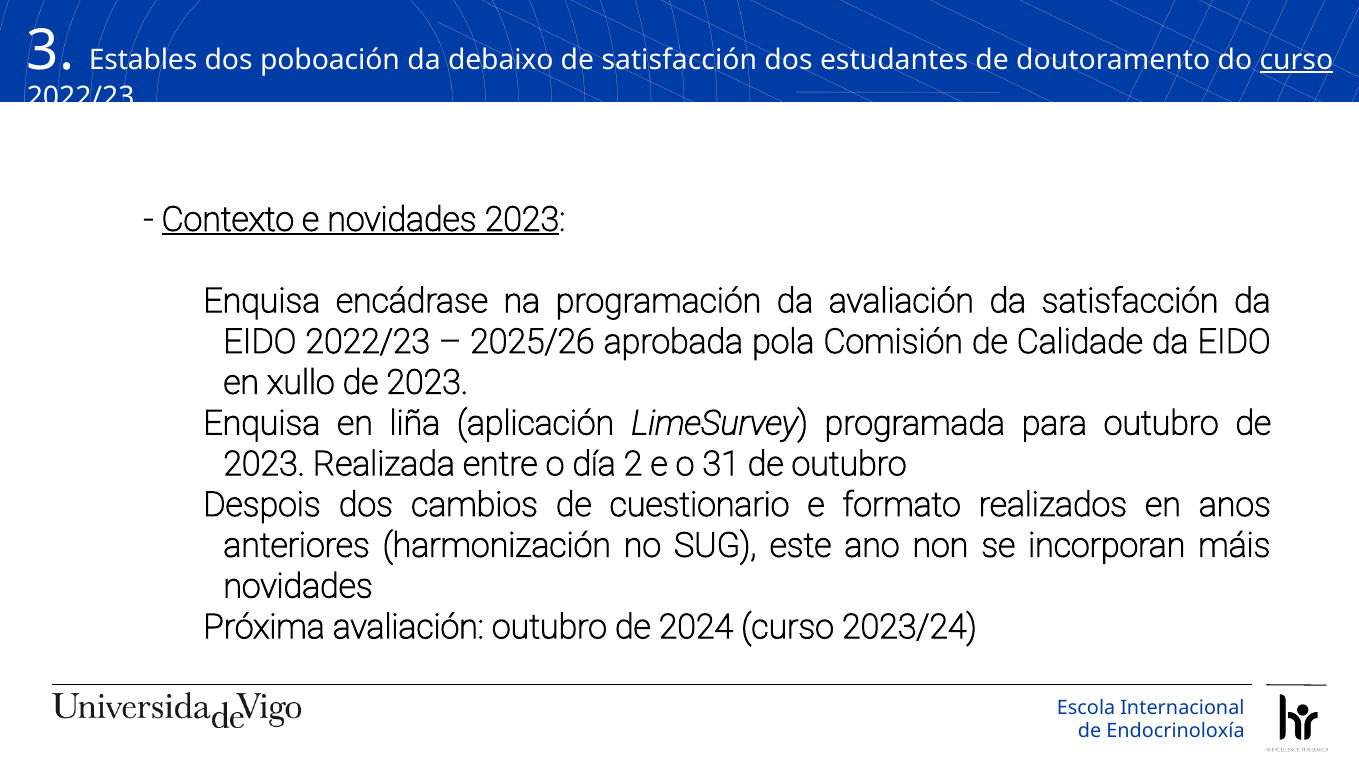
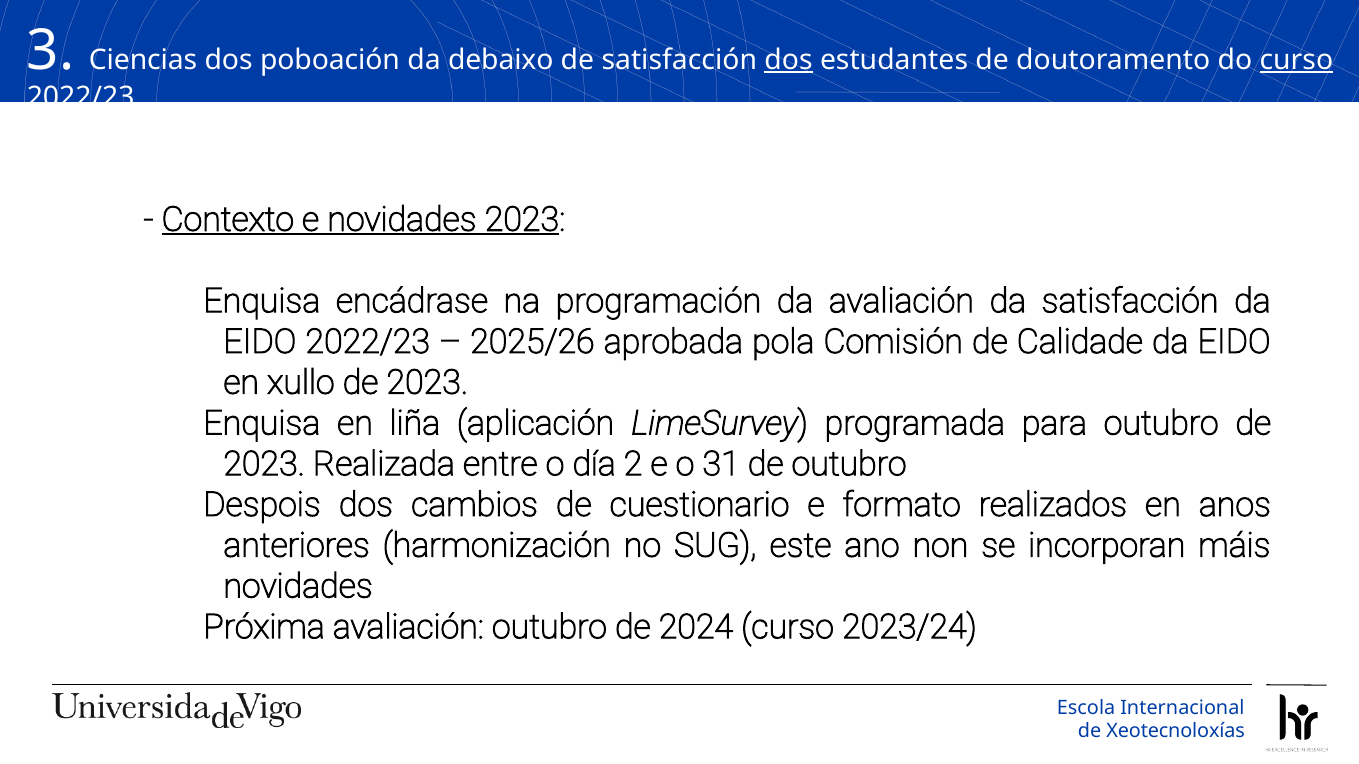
Estables: Estables -> Ciencias
dos at (789, 60) underline: none -> present
Endocrinoloxía: Endocrinoloxía -> Xeotecnoloxías
